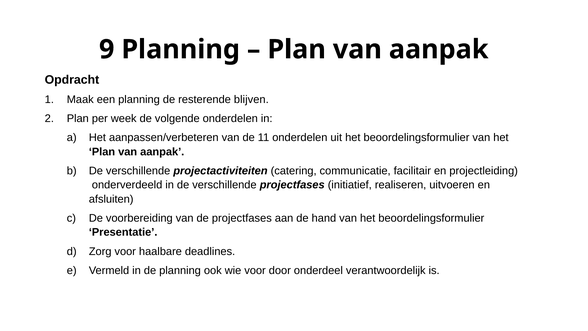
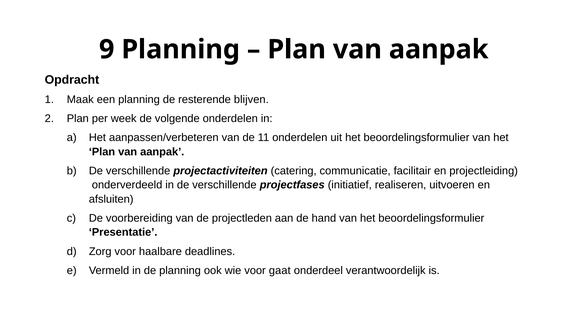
de projectfases: projectfases -> projectleden
door: door -> gaat
